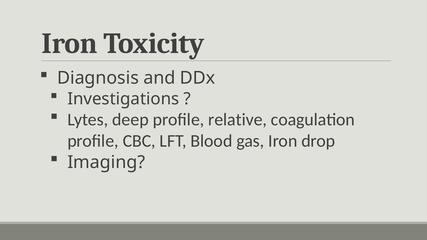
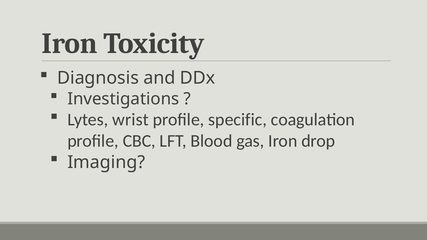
deep: deep -> wrist
relative: relative -> specific
